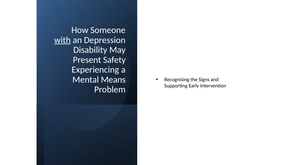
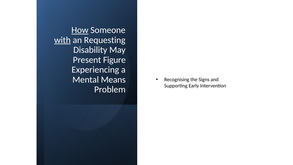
How underline: none -> present
Depression: Depression -> Requesting
Safety: Safety -> Figure
